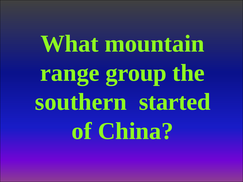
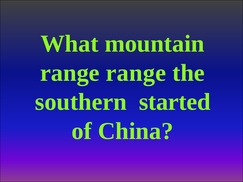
range group: group -> range
